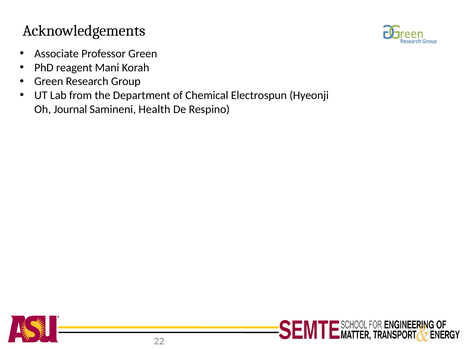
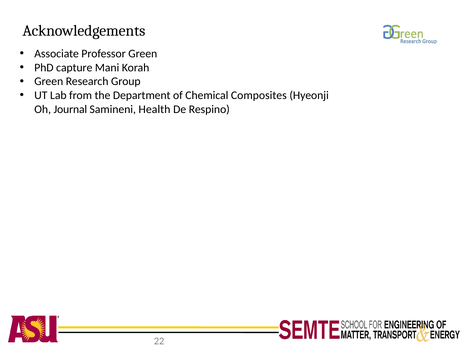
reagent: reagent -> capture
Electrospun: Electrospun -> Composites
